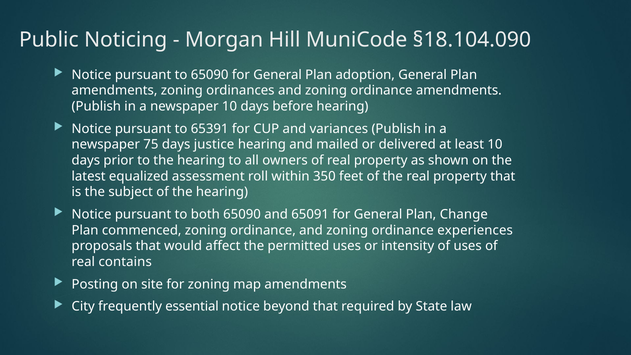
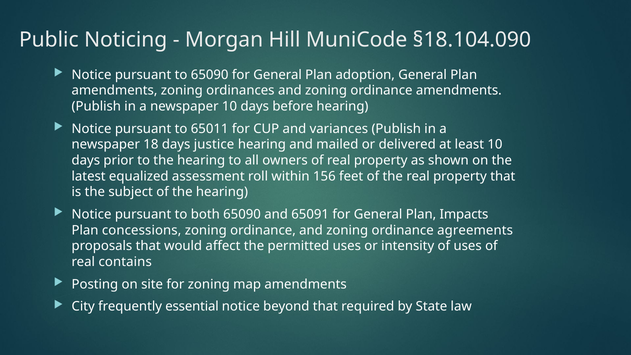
65391: 65391 -> 65011
75: 75 -> 18
350: 350 -> 156
Change: Change -> Impacts
commenced: commenced -> concessions
experiences: experiences -> agreements
